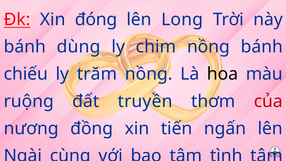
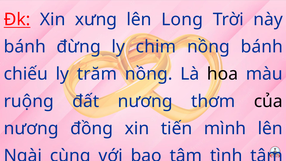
đóng: đóng -> xưng
dùng: dùng -> đừng
đất truyền: truyền -> nương
của colour: red -> black
ngấn: ngấn -> mình
